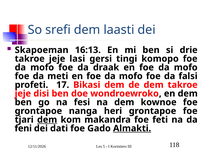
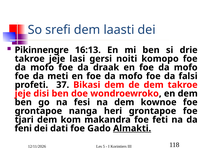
Skapoeman: Skapoeman -> Pikinnengre
tingi: tingi -> noiti
17: 17 -> 37
dem at (47, 120) underline: present -> none
